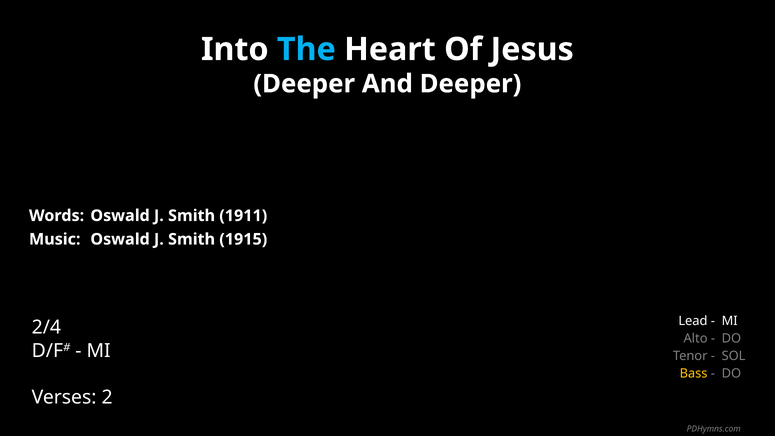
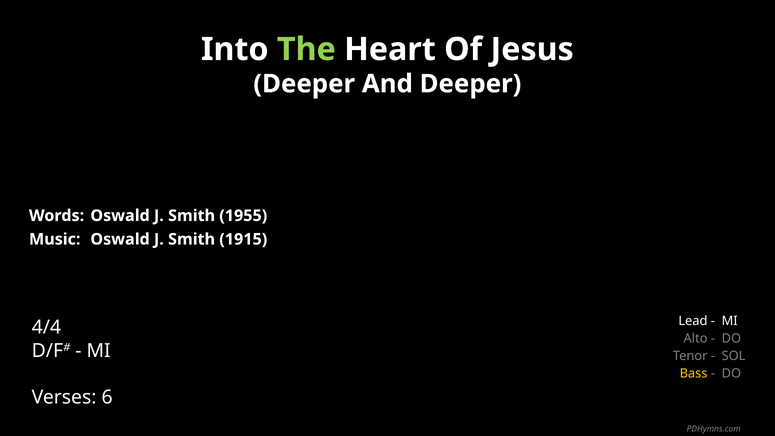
The colour: light blue -> light green
1911: 1911 -> 1955
2/4: 2/4 -> 4/4
2: 2 -> 6
